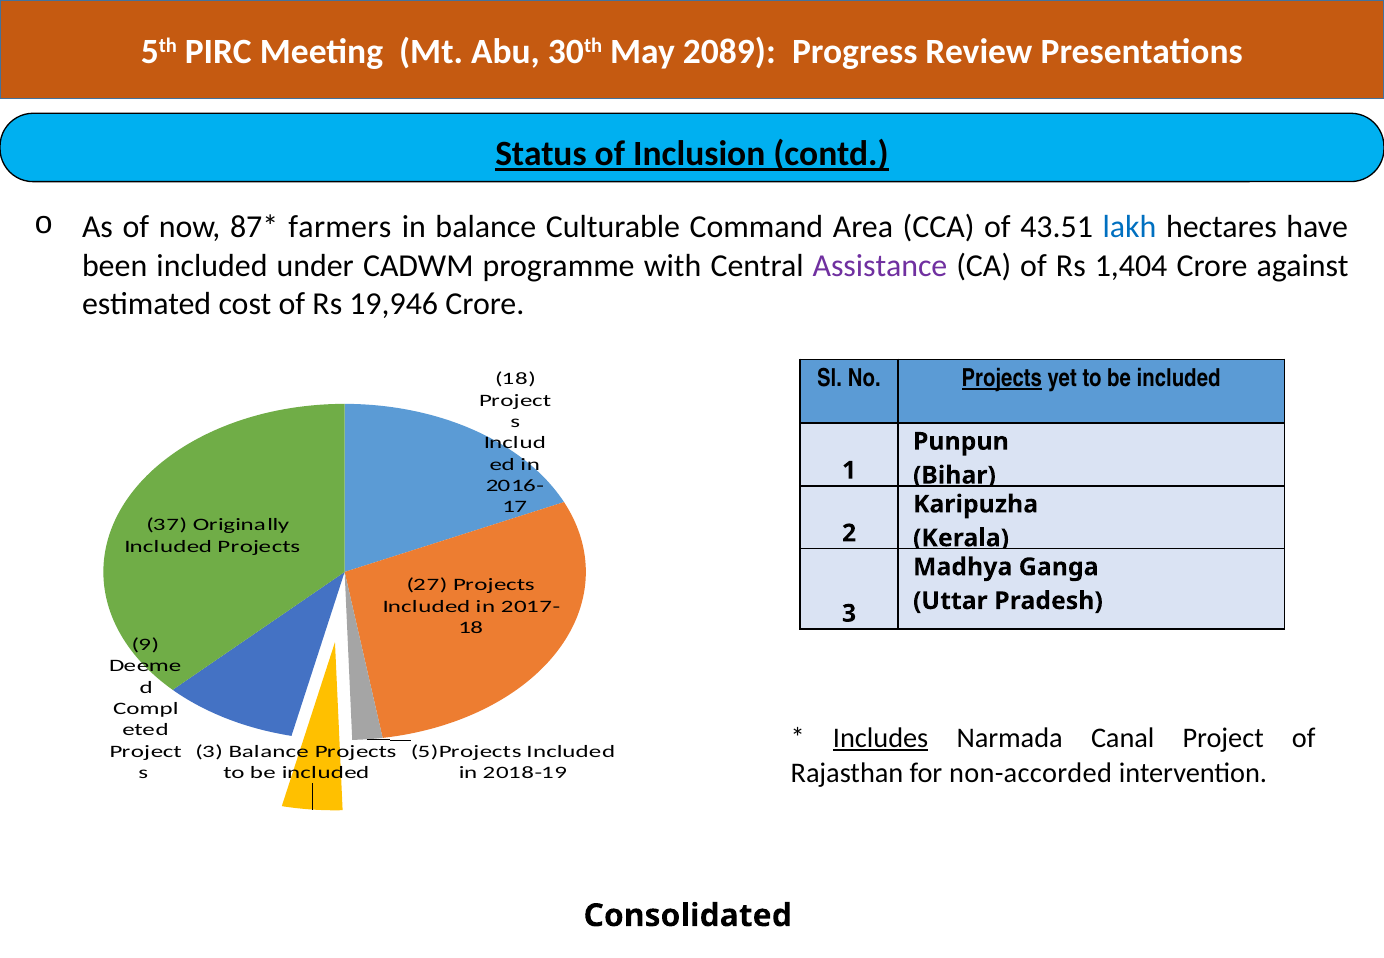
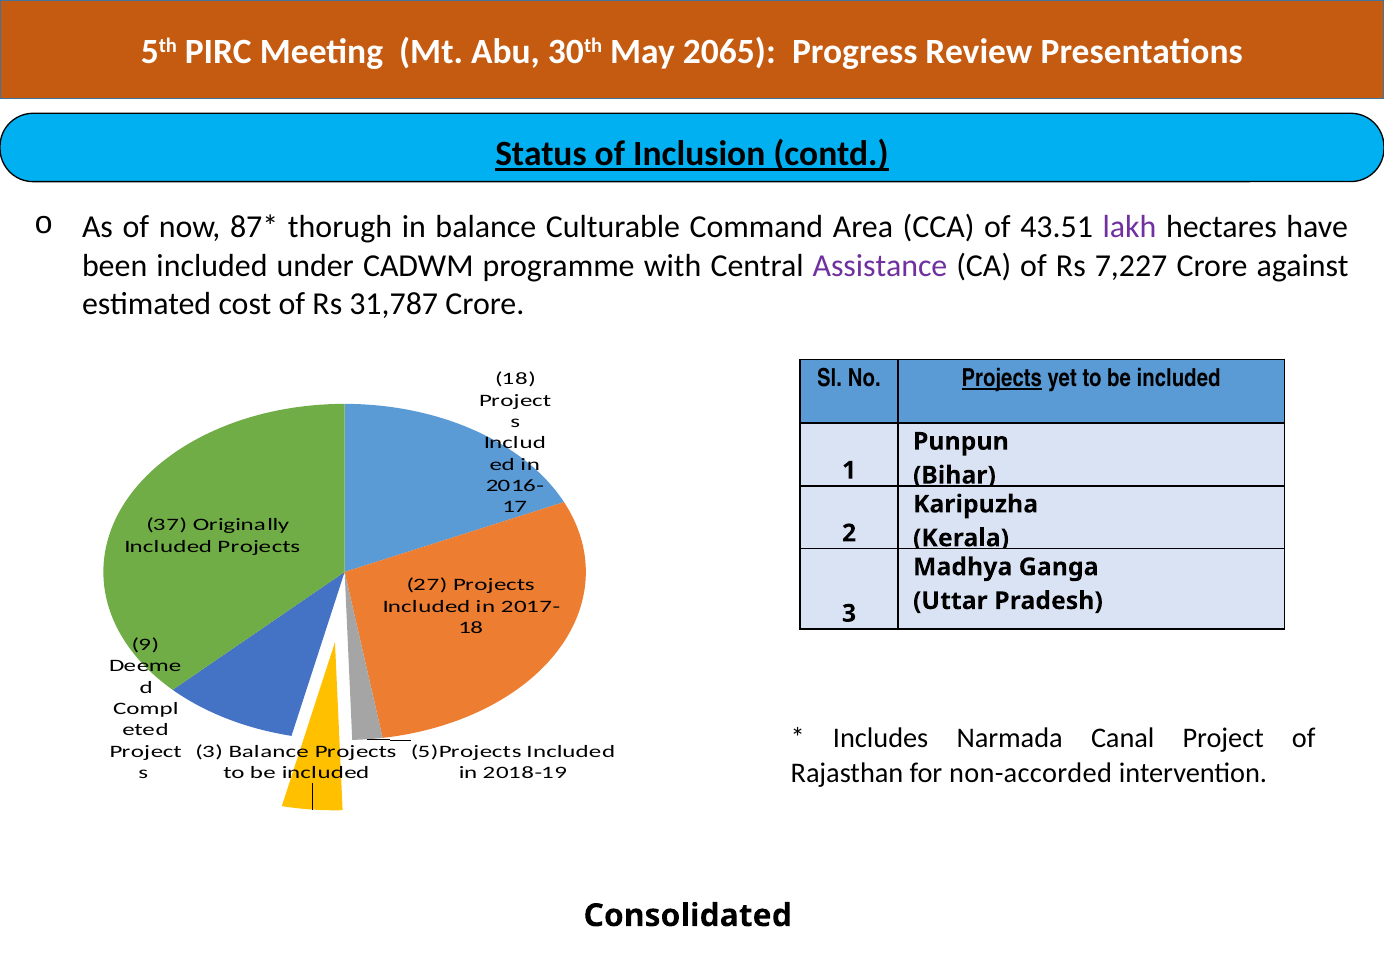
2089: 2089 -> 2065
farmers: farmers -> thorugh
lakh colour: blue -> purple
1,404: 1,404 -> 7,227
19,946: 19,946 -> 31,787
Includes underline: present -> none
